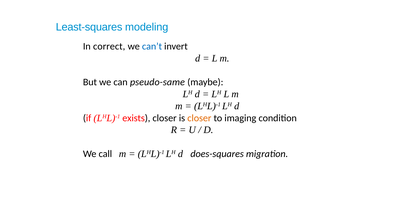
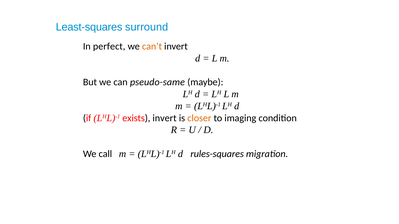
modeling: modeling -> surround
correct: correct -> perfect
can’t colour: blue -> orange
exists closer: closer -> invert
does-squares: does-squares -> rules-squares
